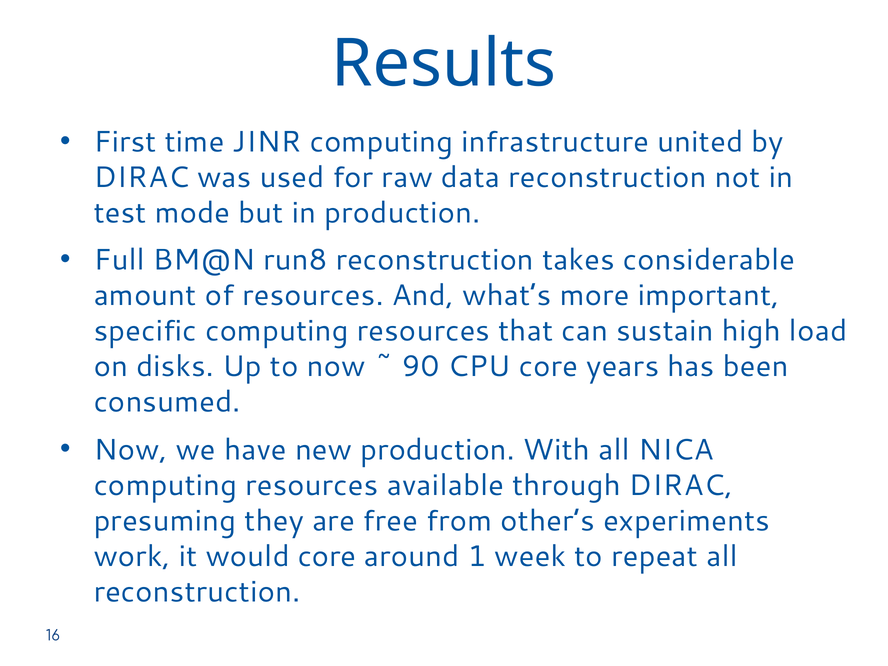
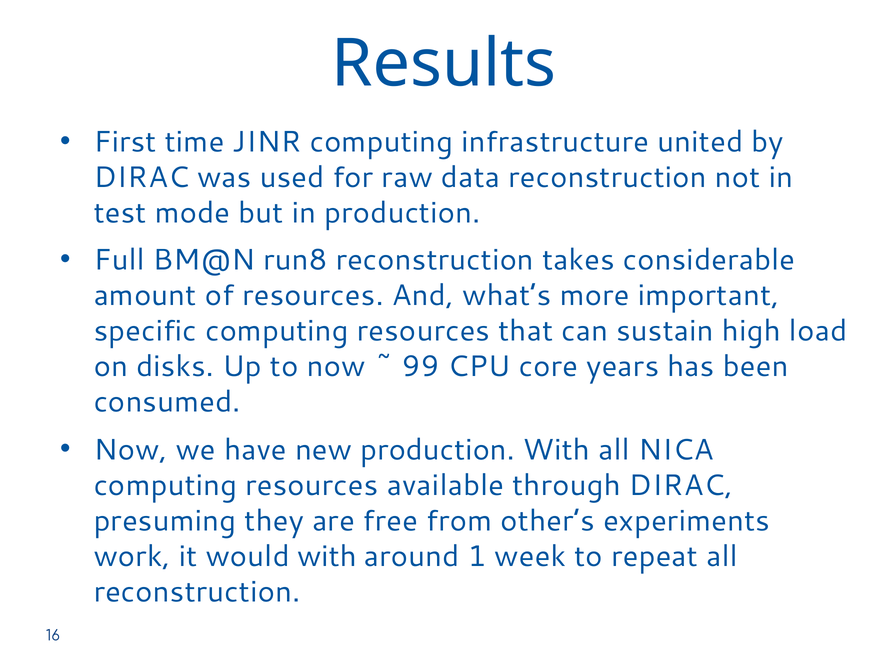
90: 90 -> 99
would core: core -> with
